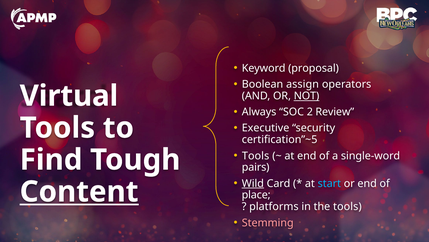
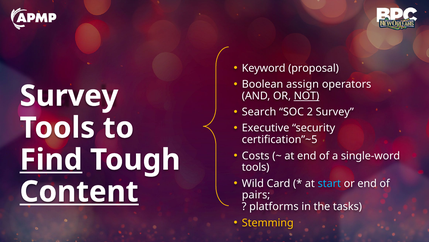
Virtual at (69, 96): Virtual -> Survey
Always: Always -> Search
2 Review: Review -> Survey
Tools at (256, 155): Tools -> Costs
Find underline: none -> present
pairs at (256, 167): pairs -> tools
Wild underline: present -> none
place: place -> pairs
the tools: tools -> tasks
Stemming colour: pink -> yellow
